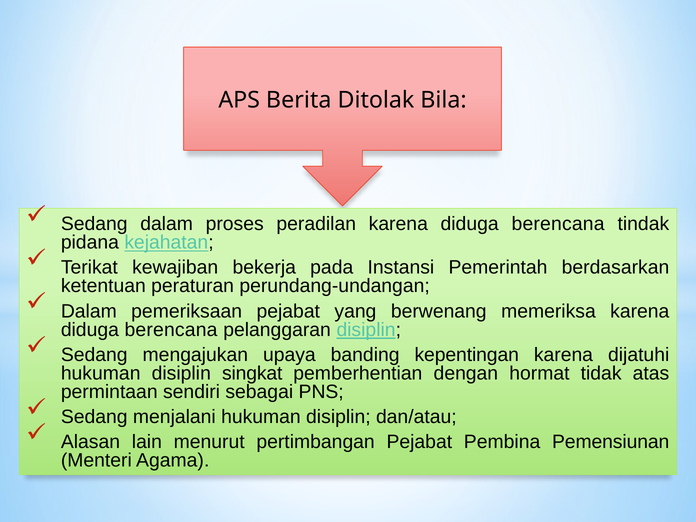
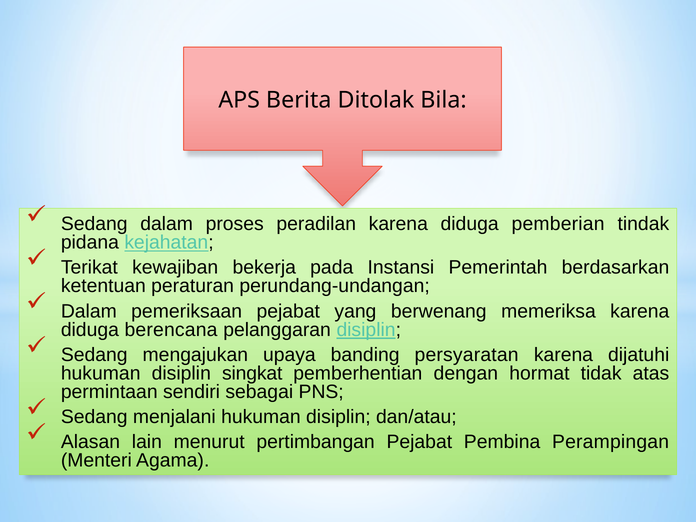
peradilan karena diduga berencana: berencana -> pemberian
kepentingan: kepentingan -> persyaratan
Pemensiunan: Pemensiunan -> Perampingan
